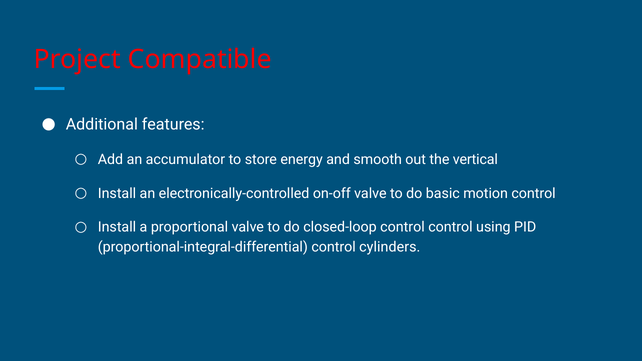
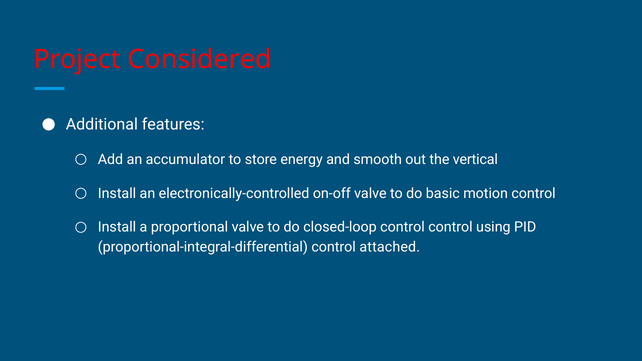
Compatible: Compatible -> Considered
cylinders: cylinders -> attached
